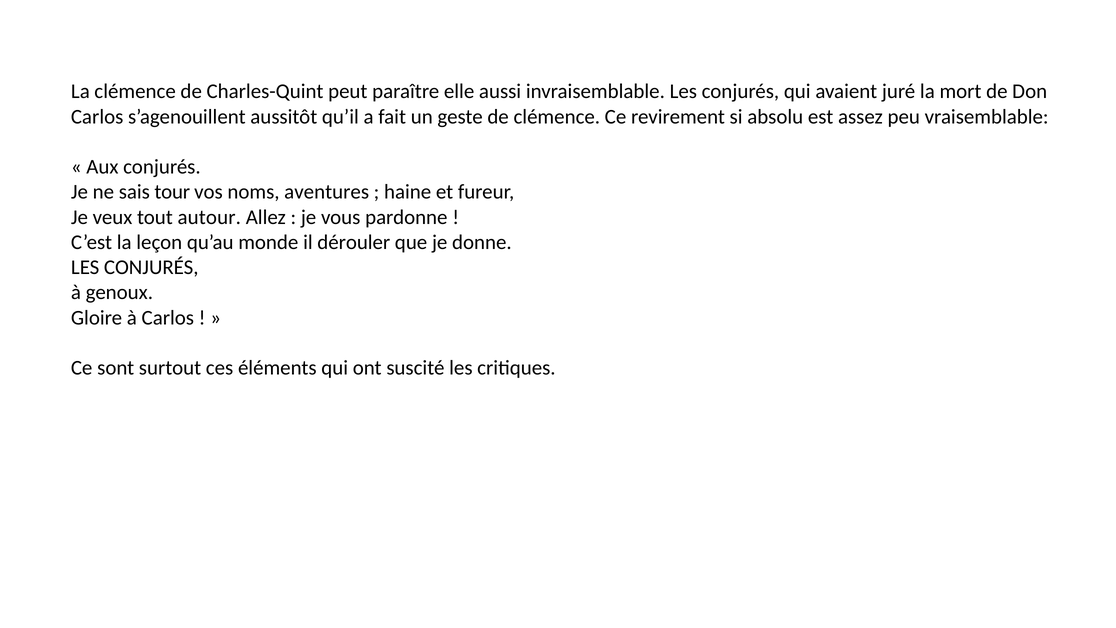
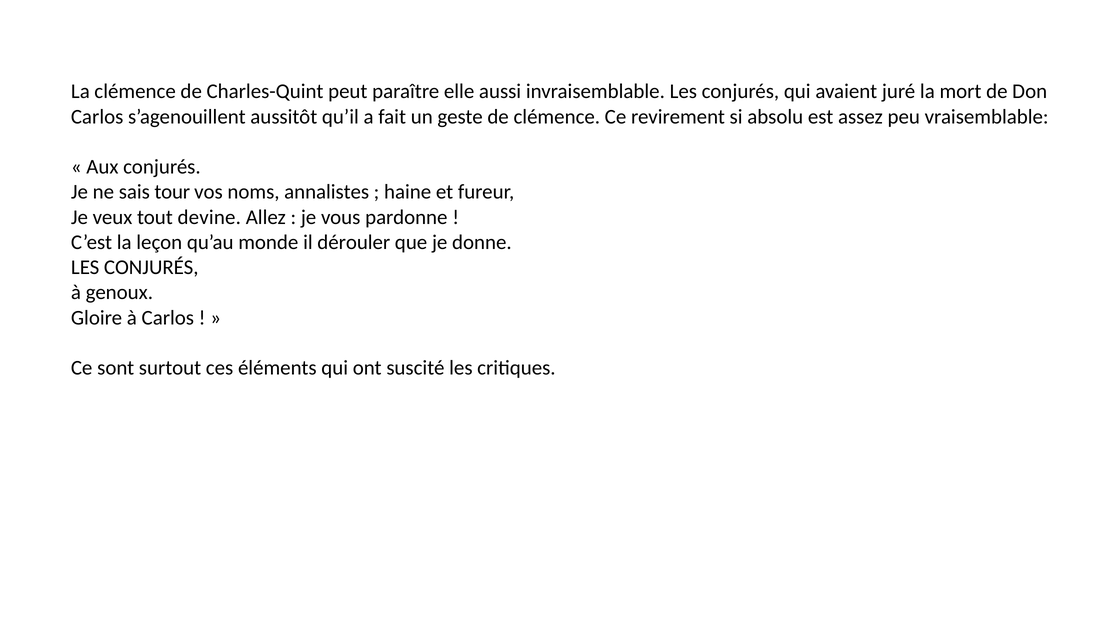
aventures: aventures -> annalistes
autour: autour -> devine
